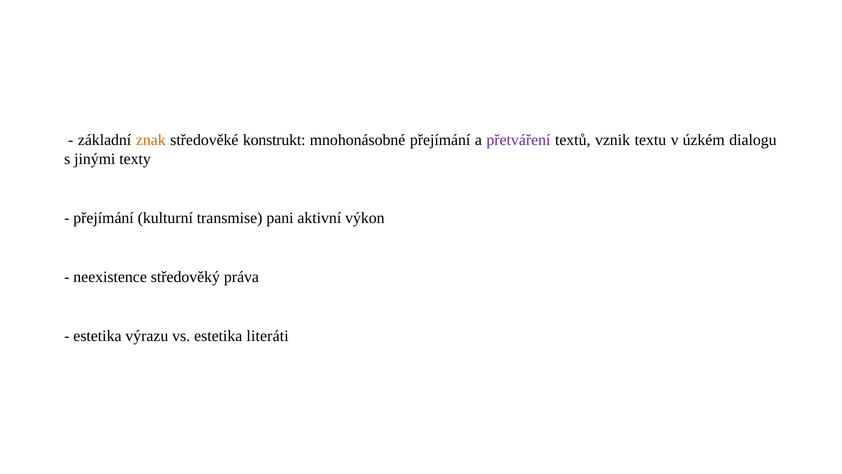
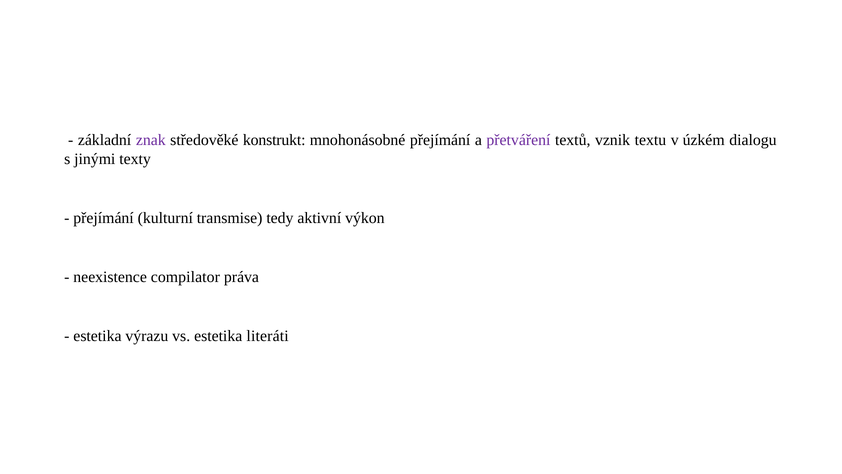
znak colour: orange -> purple
pani: pani -> tedy
středověký: středověký -> compilator
